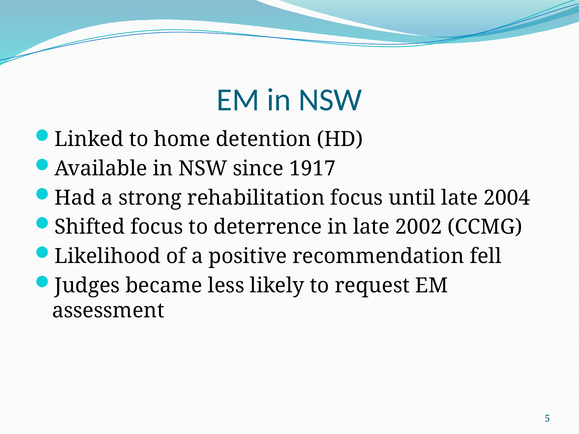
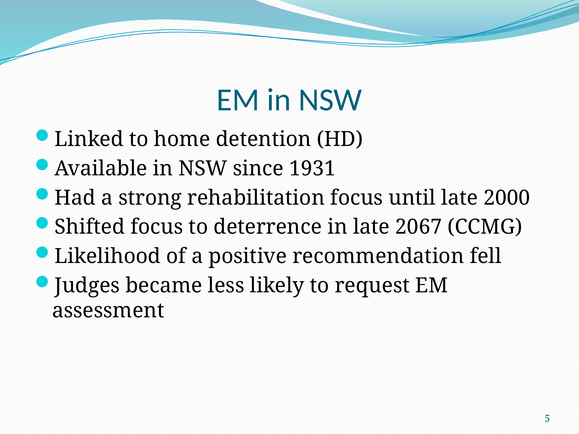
1917: 1917 -> 1931
2004: 2004 -> 2000
2002: 2002 -> 2067
